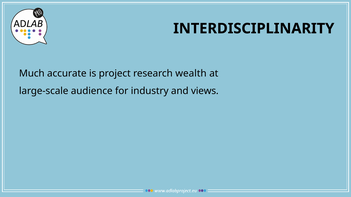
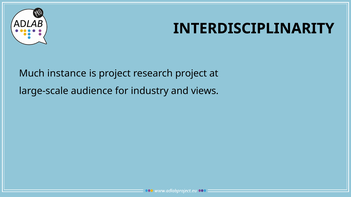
accurate: accurate -> instance
research wealth: wealth -> project
